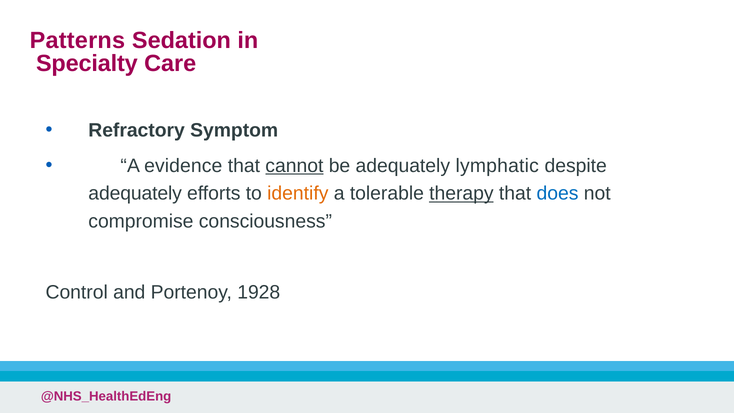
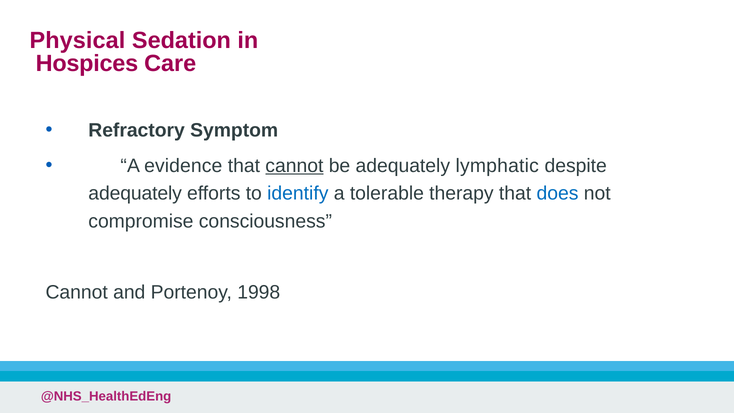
Patterns: Patterns -> Physical
Specialty: Specialty -> Hospices
identify colour: orange -> blue
therapy underline: present -> none
Control at (77, 292): Control -> Cannot
1928: 1928 -> 1998
